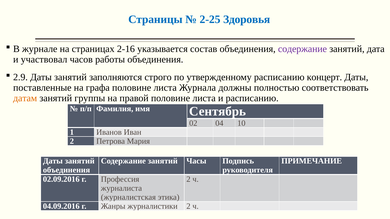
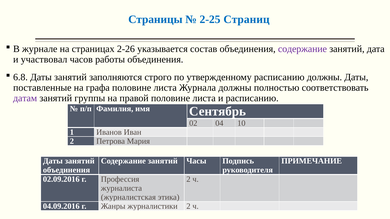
Здоровья: Здоровья -> Страниц
2-16: 2-16 -> 2-26
2.9: 2.9 -> 6.8
расписанию концерт: концерт -> должны
датам colour: orange -> purple
